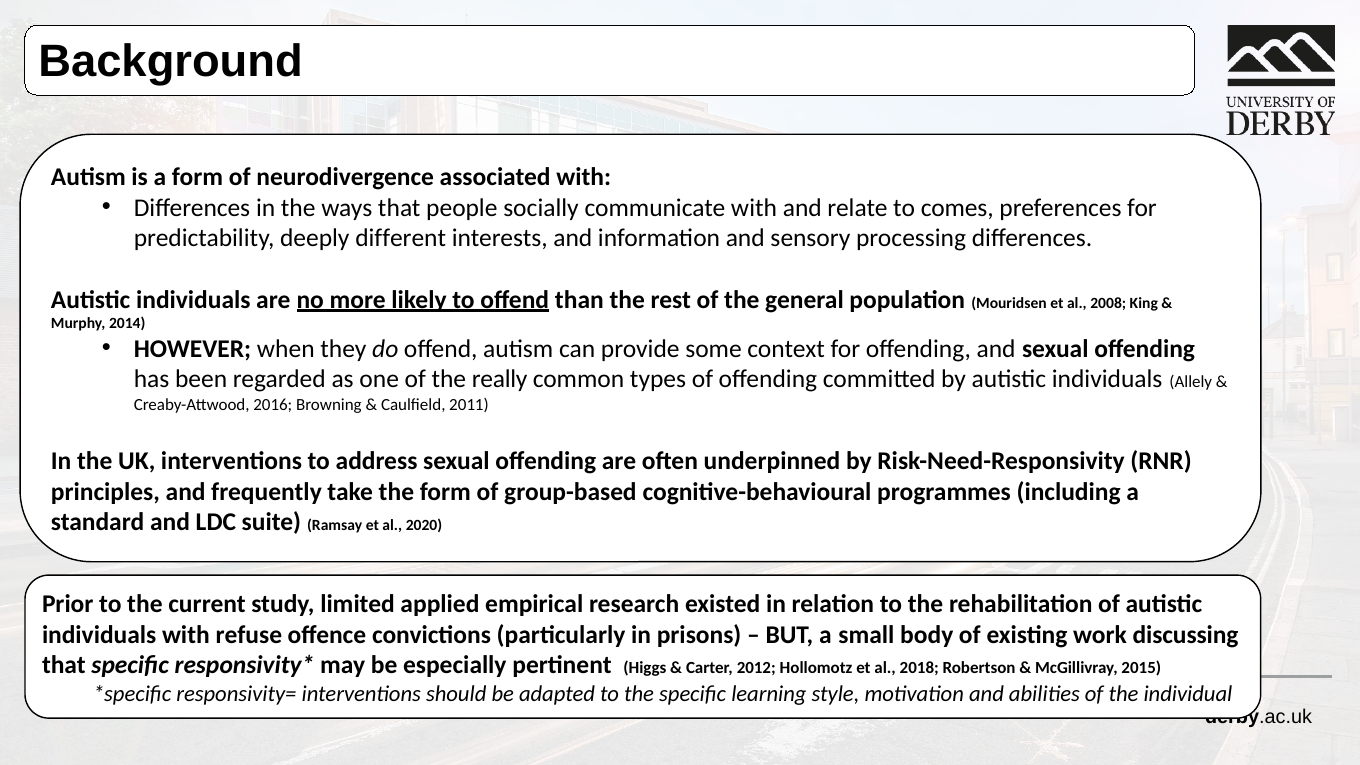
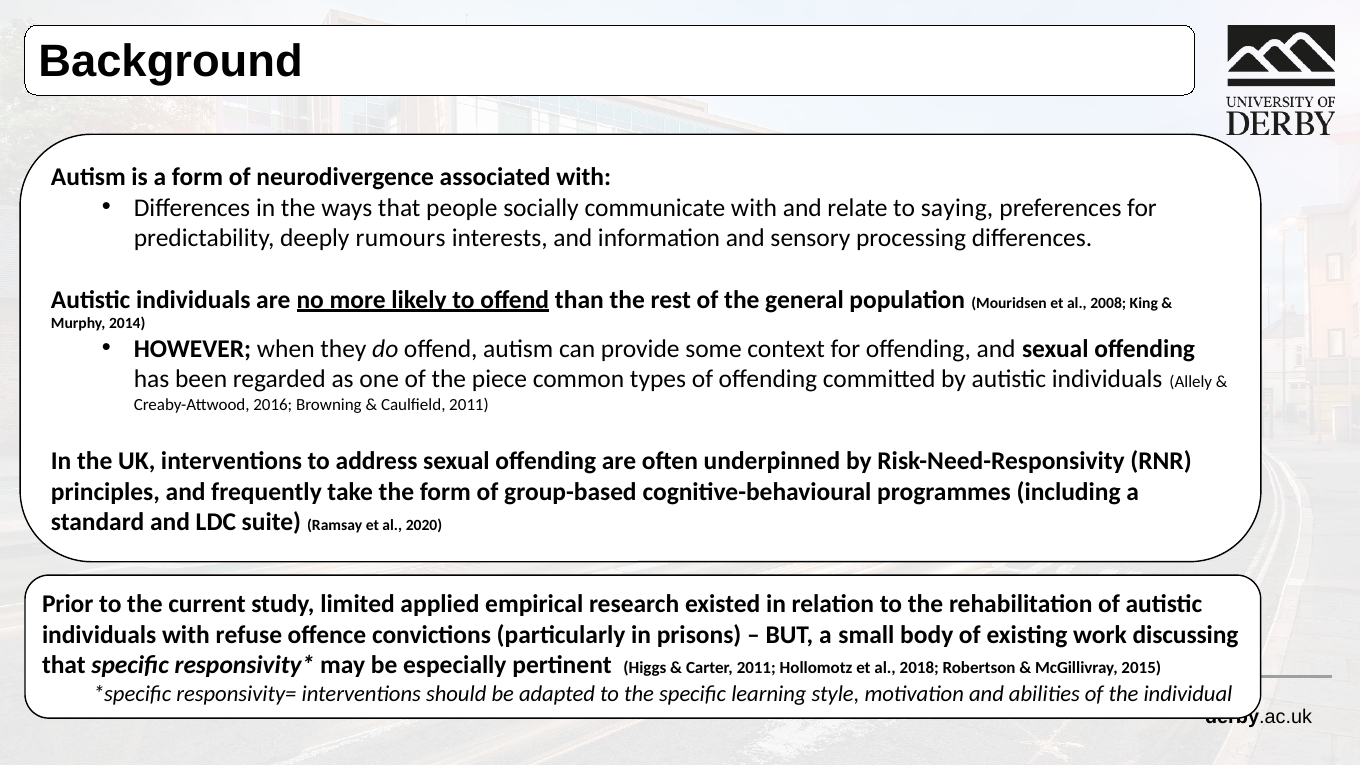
comes: comes -> saying
different: different -> rumours
really: really -> piece
Carter 2012: 2012 -> 2011
